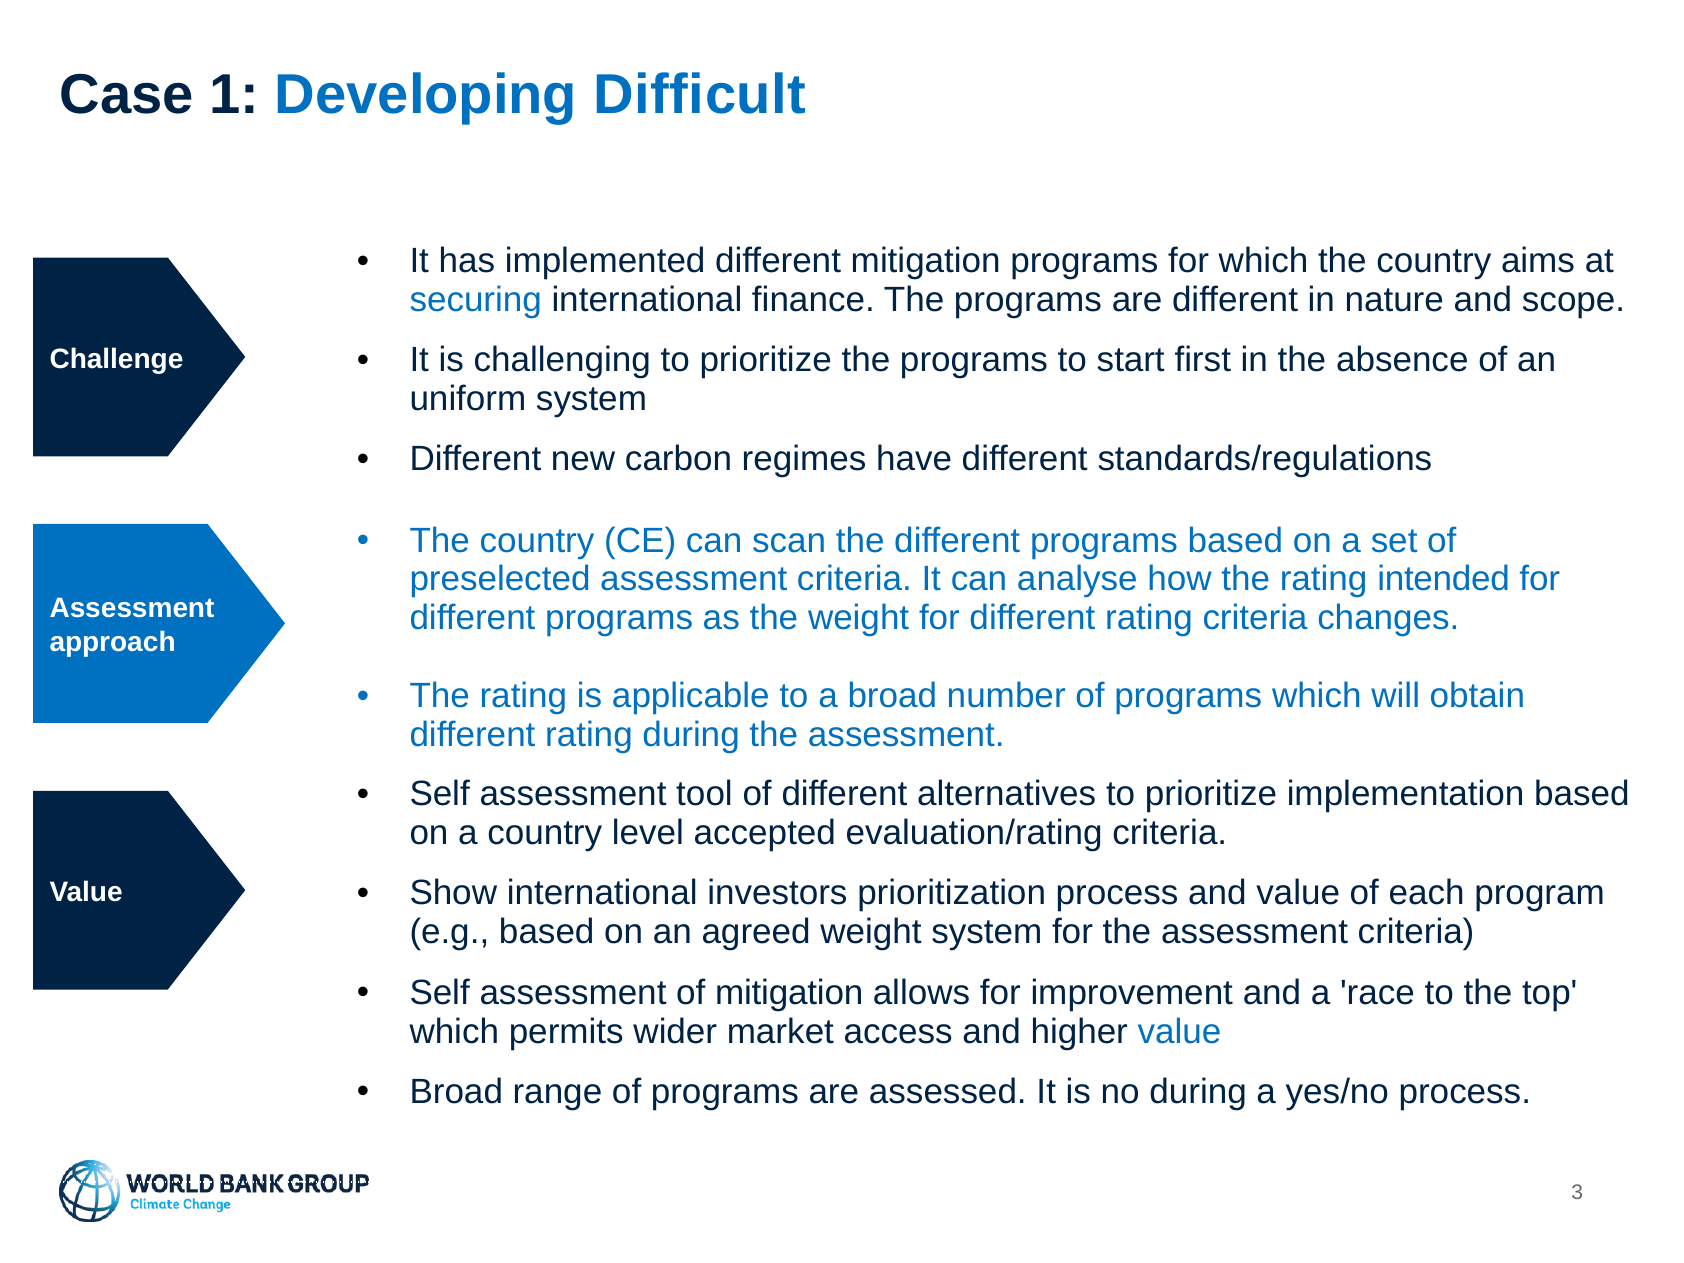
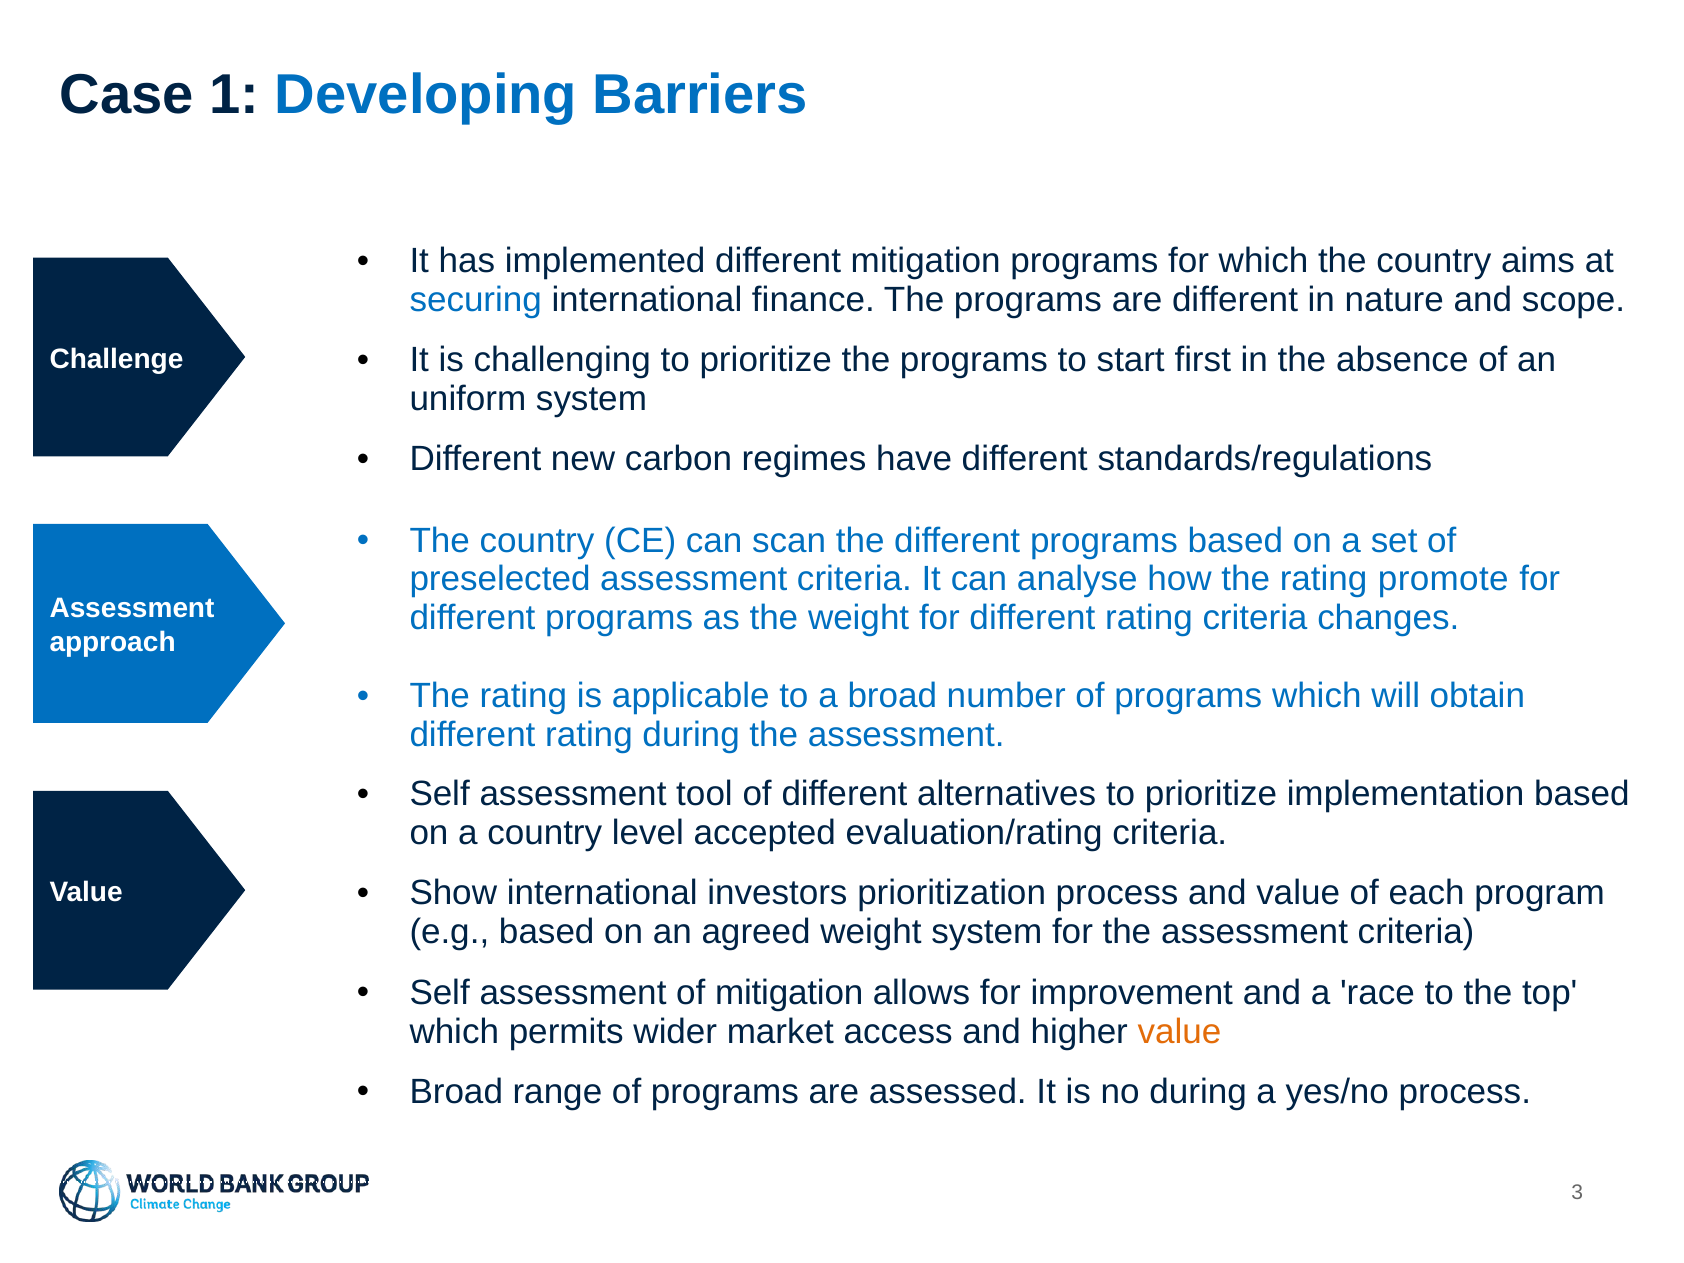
Difficult: Difficult -> Barriers
intended: intended -> promote
value at (1180, 1031) colour: blue -> orange
